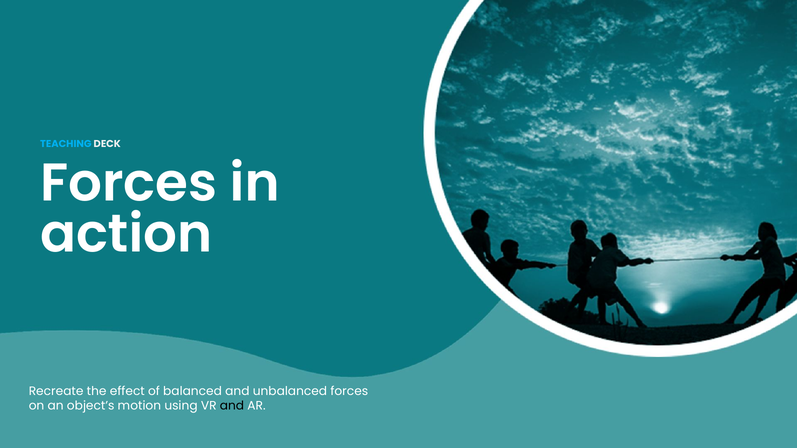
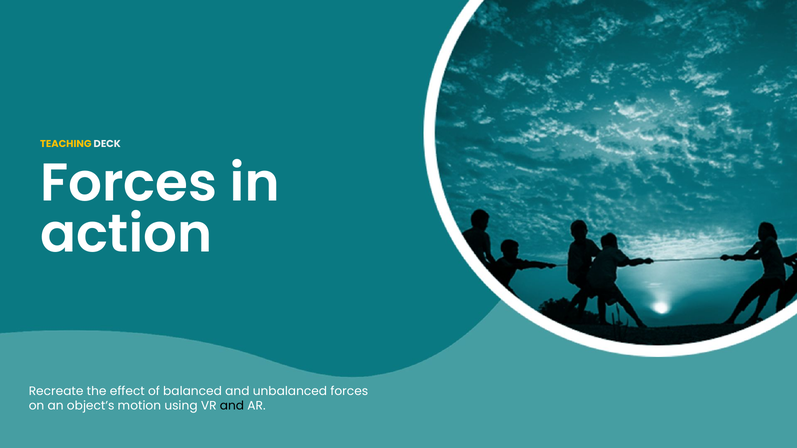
TEACHING colour: light blue -> yellow
